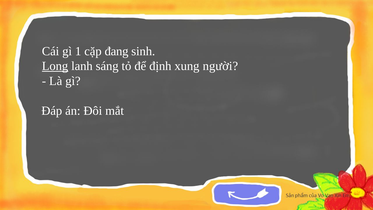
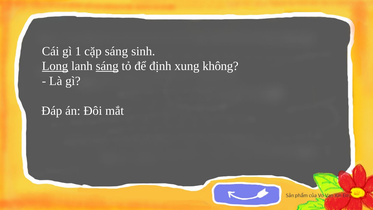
cặp đang: đang -> sáng
sáng at (107, 66) underline: none -> present
người: người -> không
